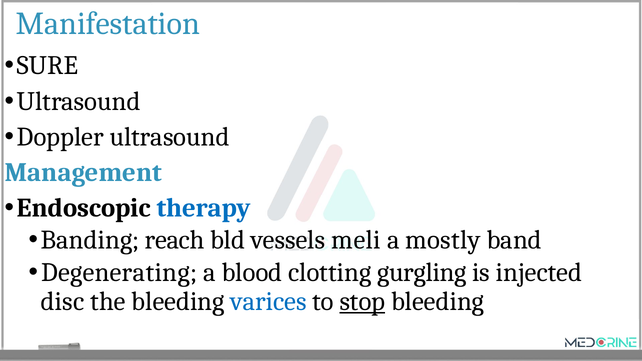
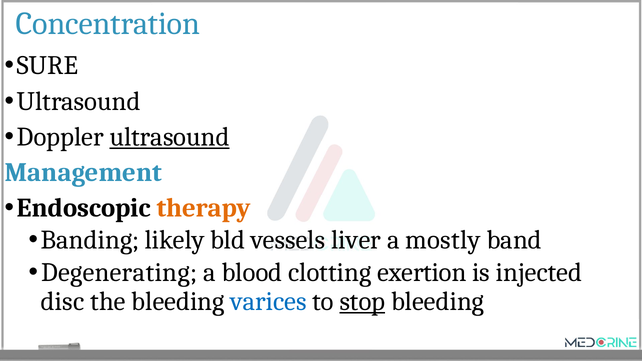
Manifestation: Manifestation -> Concentration
ultrasound at (170, 137) underline: none -> present
therapy colour: blue -> orange
reach: reach -> likely
meli: meli -> liver
gurgling: gurgling -> exertion
